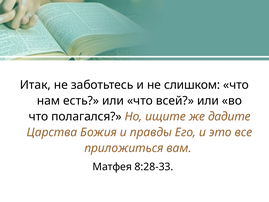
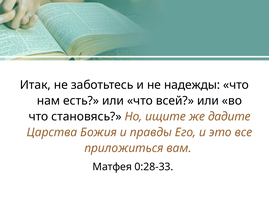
слишком: слишком -> надежды
полагался: полагался -> становясь
8:28-33: 8:28-33 -> 0:28-33
